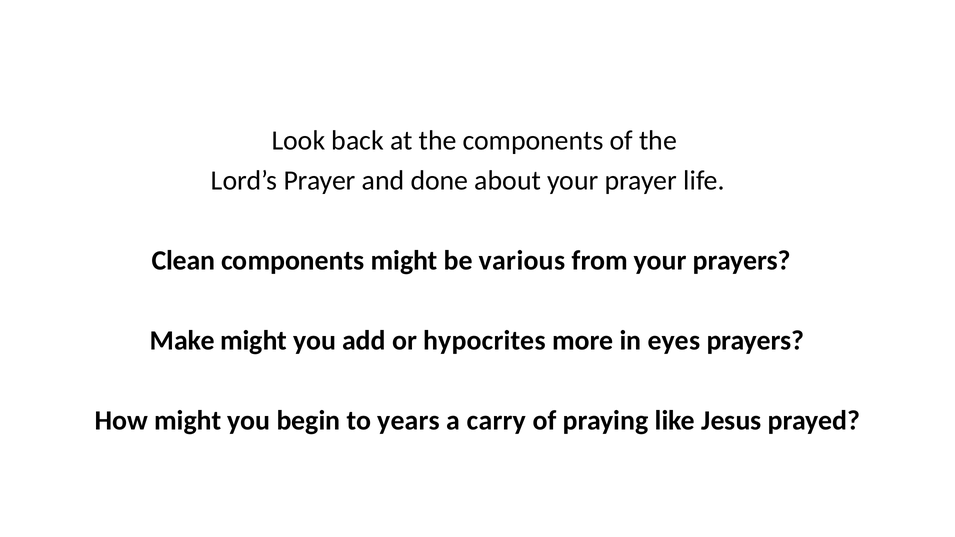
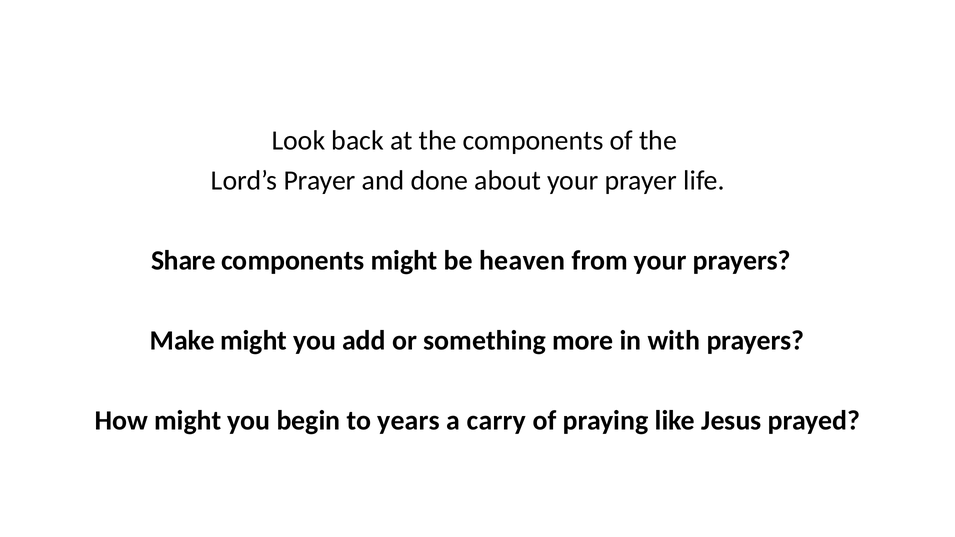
Clean: Clean -> Share
various: various -> heaven
hypocrites: hypocrites -> something
eyes: eyes -> with
